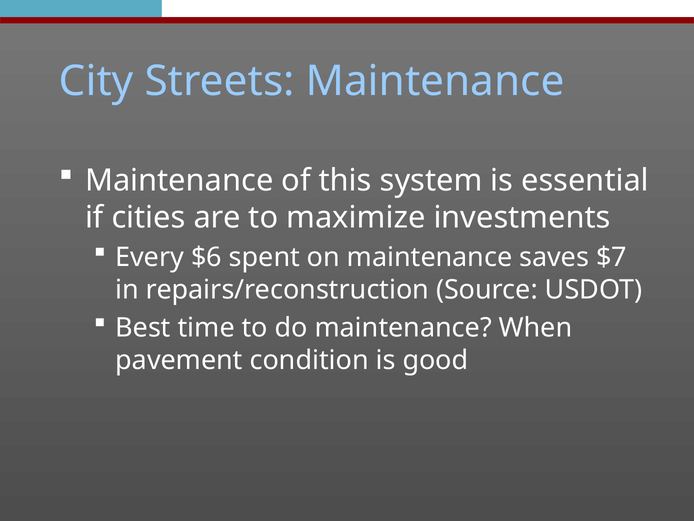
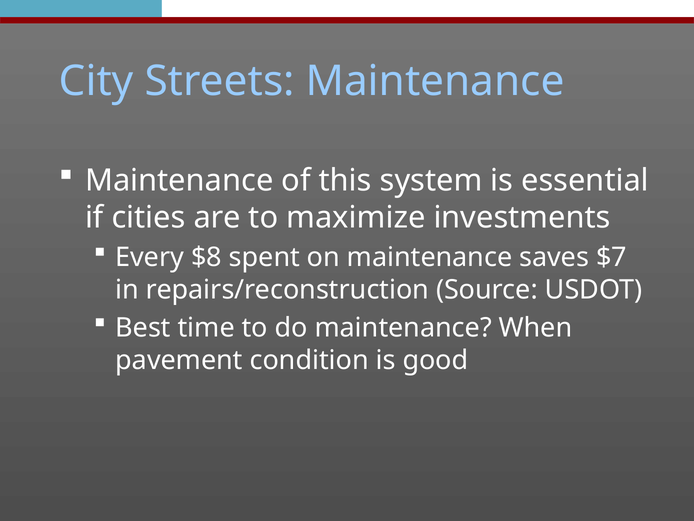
$6: $6 -> $8
